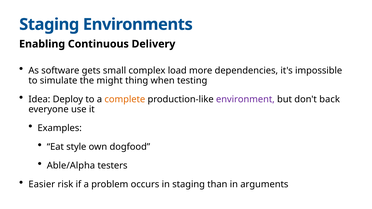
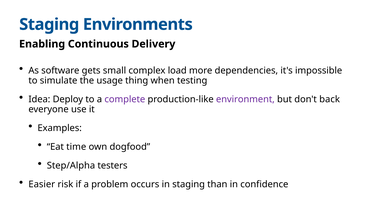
might: might -> usage
complete colour: orange -> purple
style: style -> time
Able/Alpha: Able/Alpha -> Step/Alpha
arguments: arguments -> confidence
